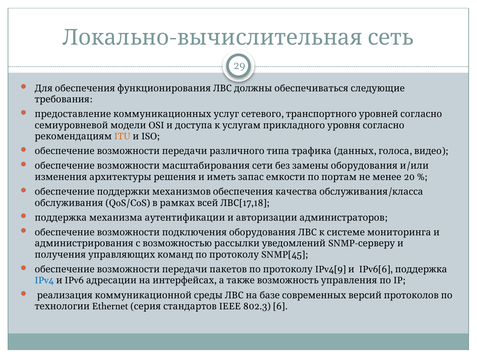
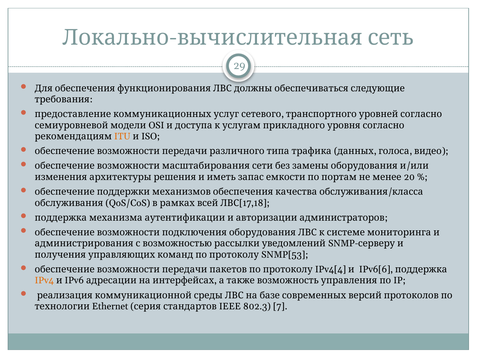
SNMP[45: SNMP[45 -> SNMP[53
IPv4[9: IPv4[9 -> IPv4[4
IPv4 colour: blue -> orange
6: 6 -> 7
